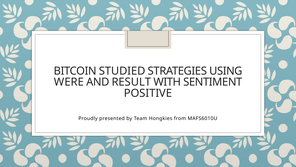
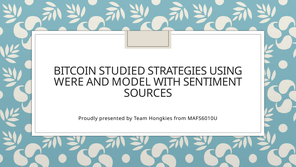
RESULT: RESULT -> MODEL
POSITIVE: POSITIVE -> SOURCES
